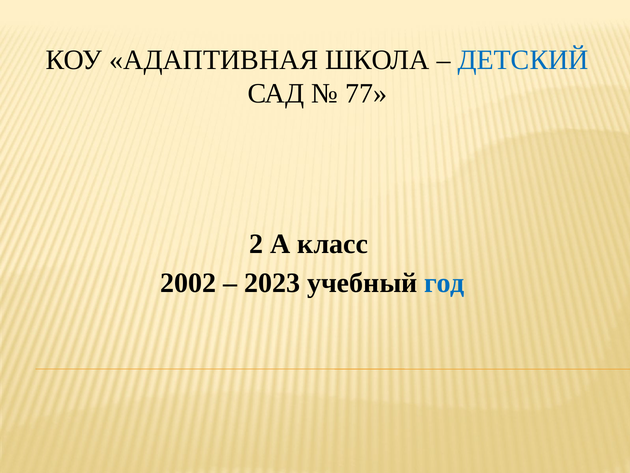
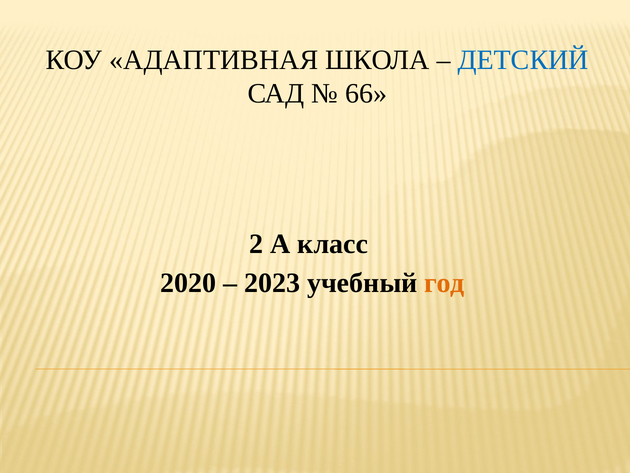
77: 77 -> 66
2002: 2002 -> 2020
год colour: blue -> orange
